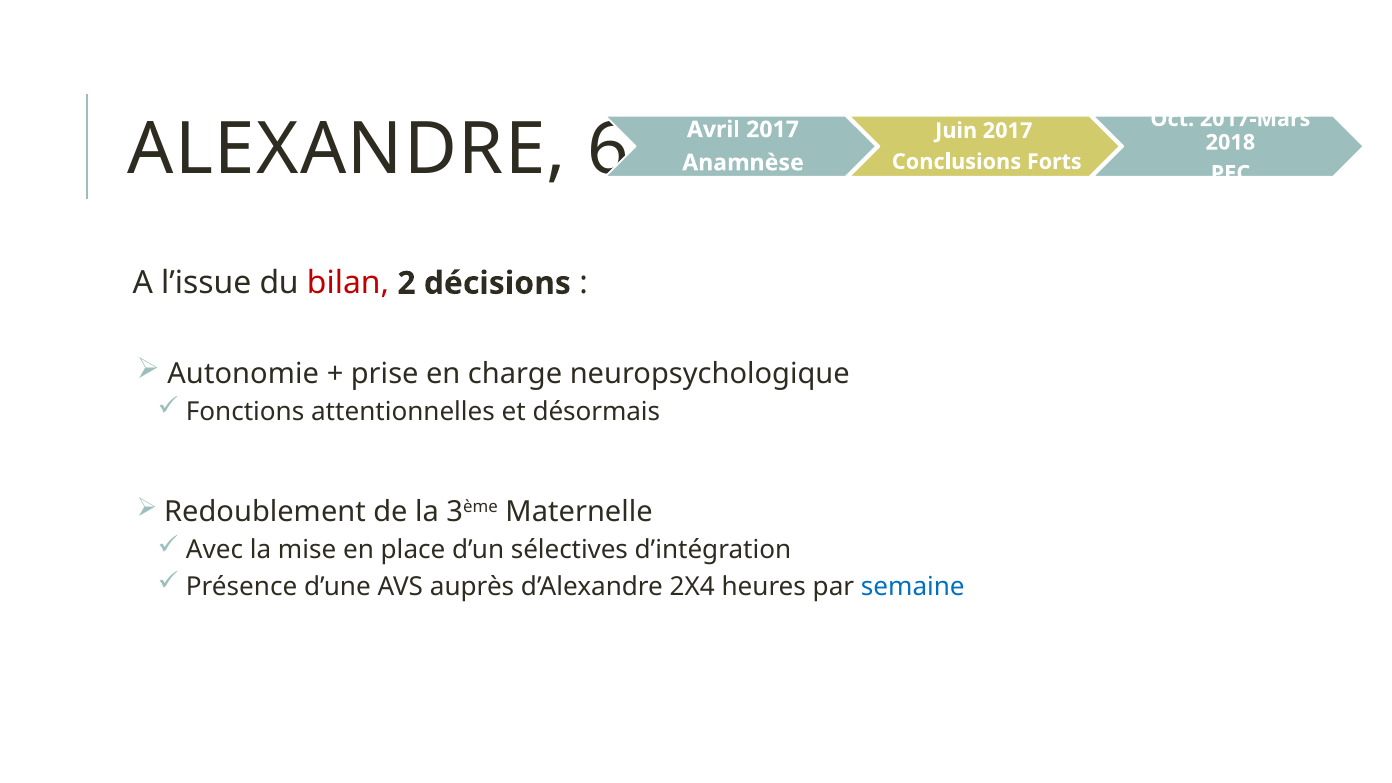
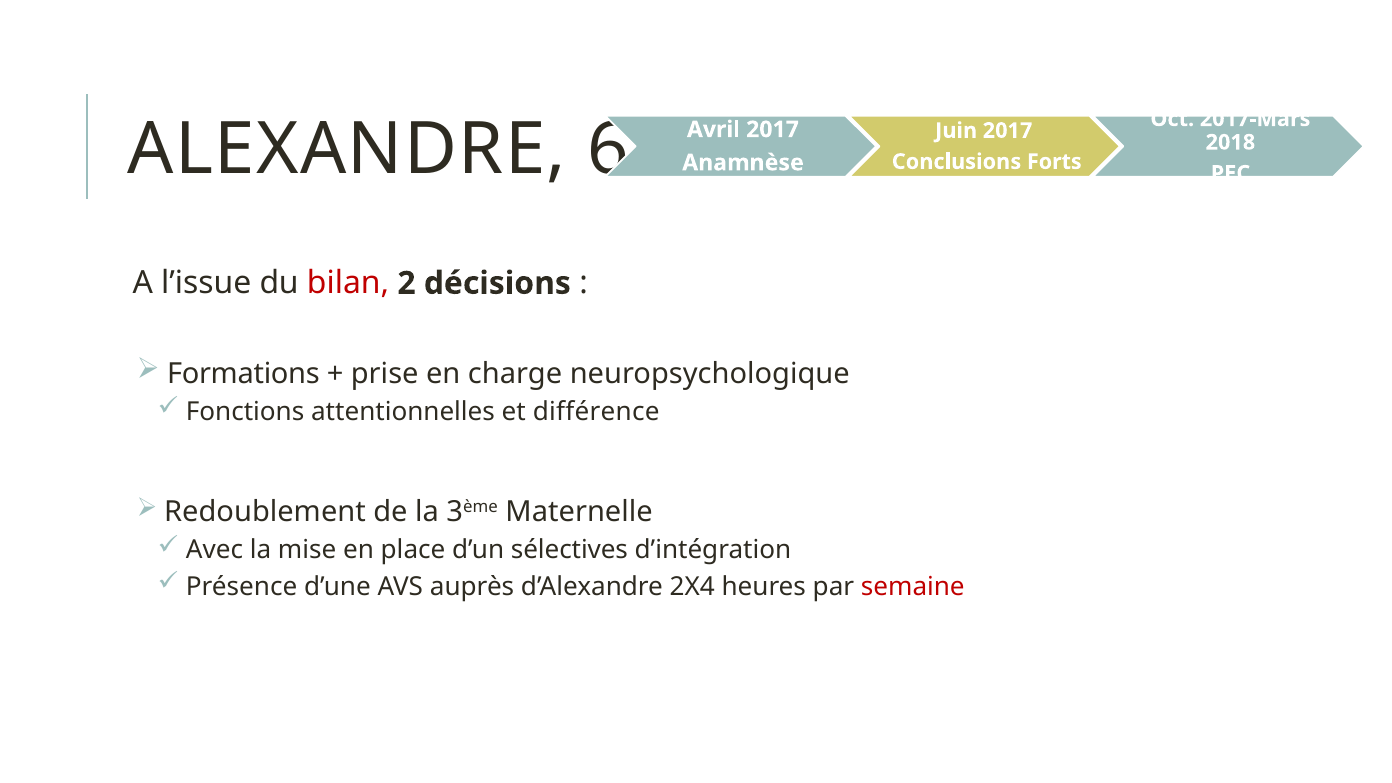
Autonomie: Autonomie -> Formations
désormais: désormais -> différence
semaine colour: blue -> red
